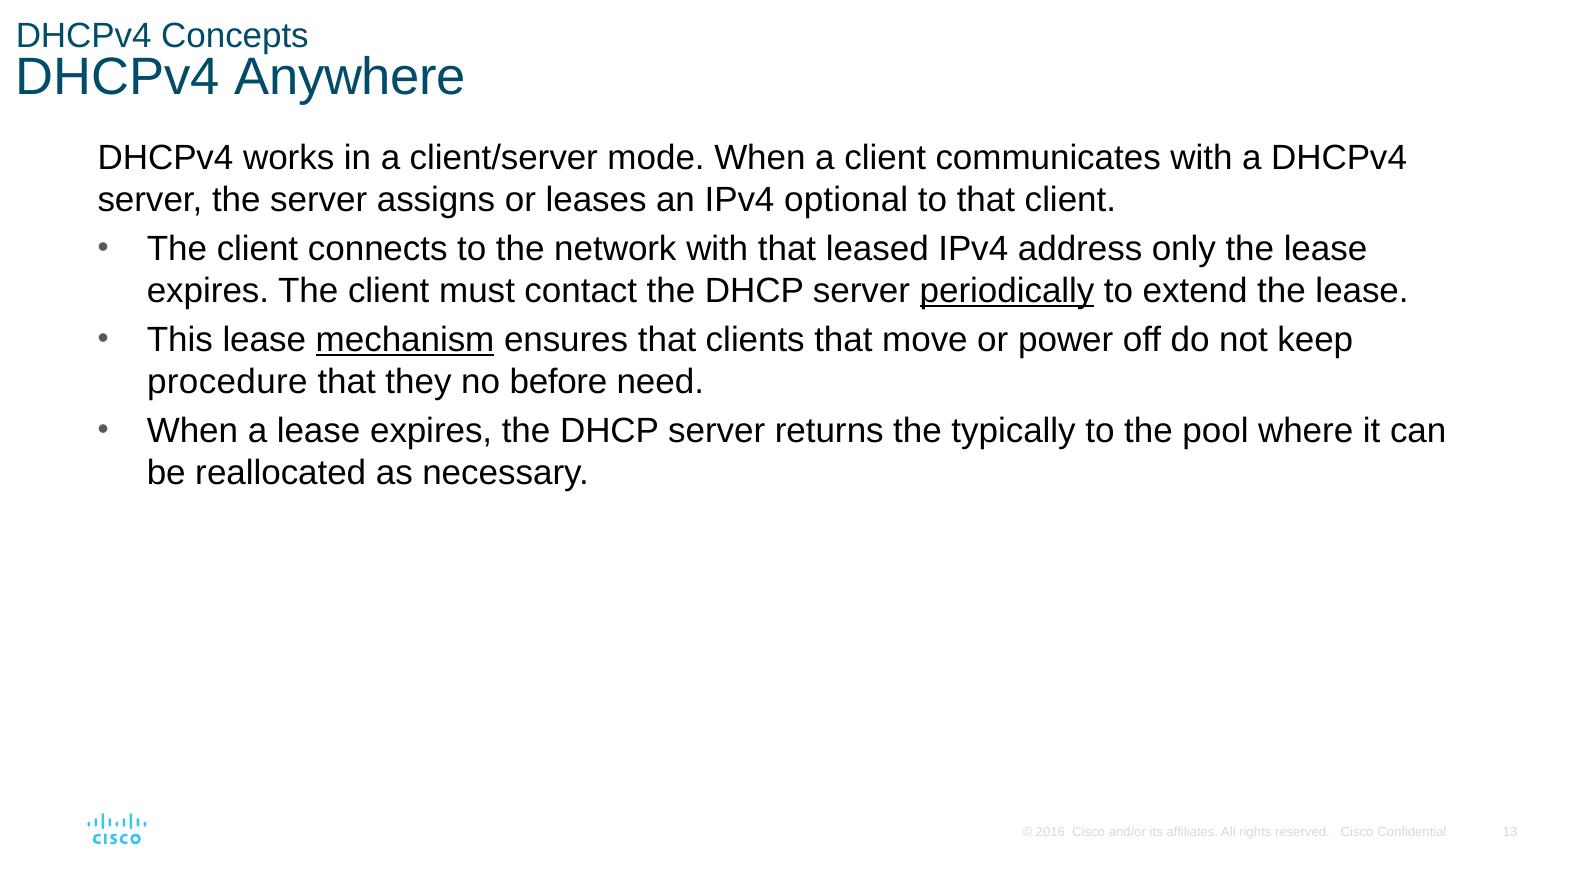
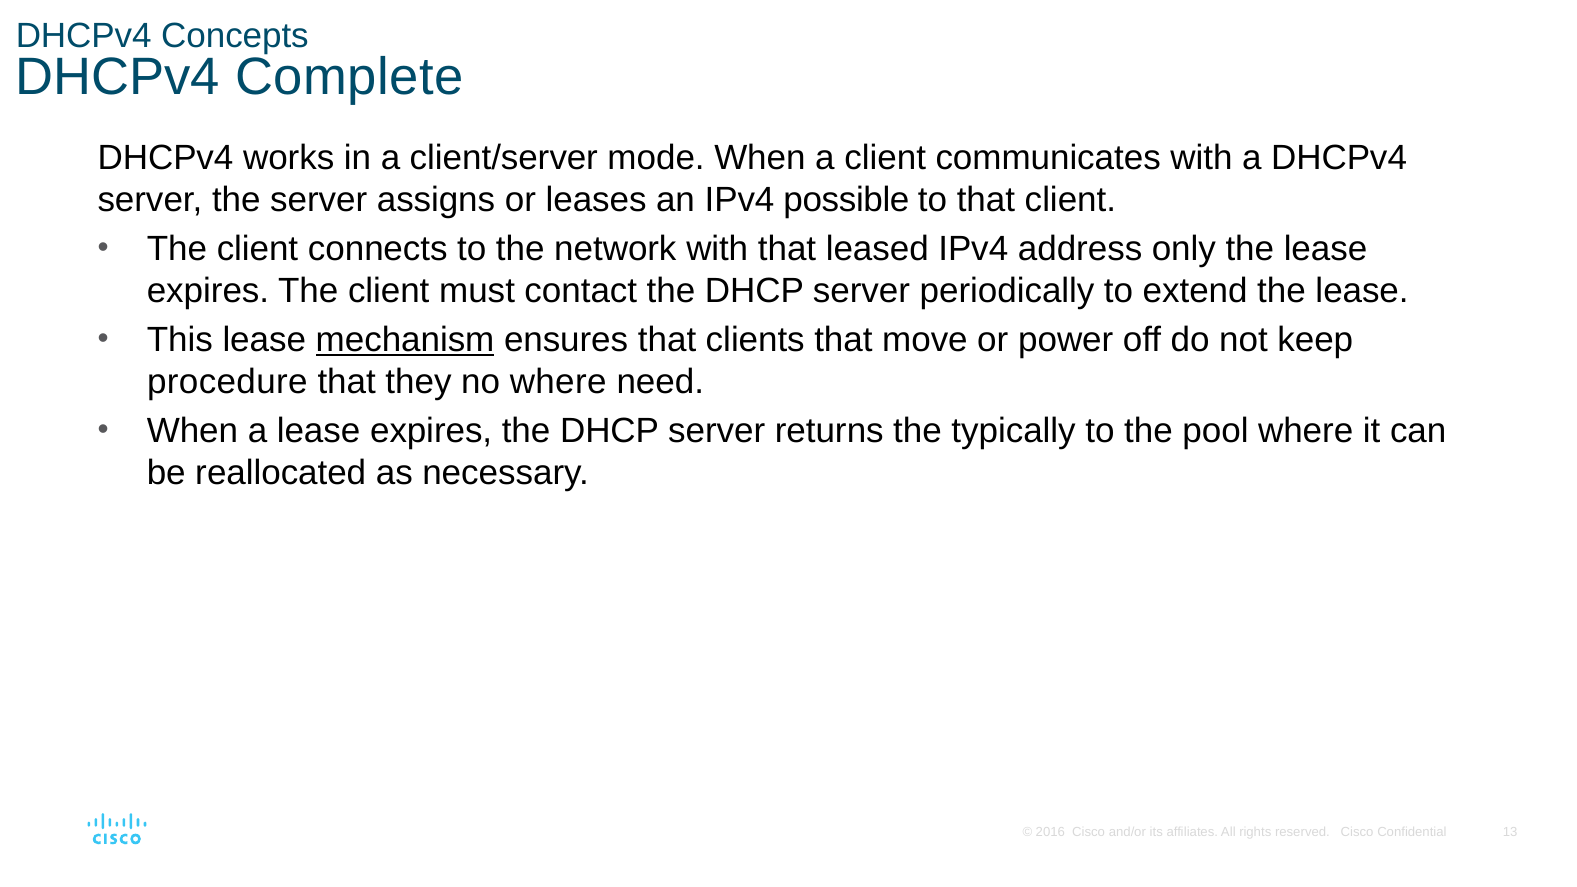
Anywhere: Anywhere -> Complete
optional: optional -> possible
periodically underline: present -> none
no before: before -> where
